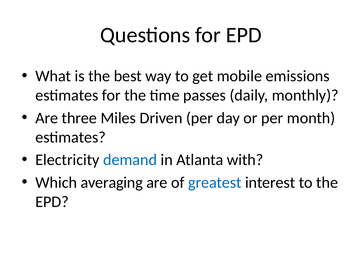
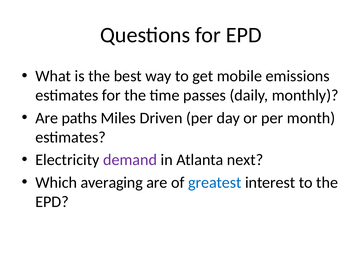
three: three -> paths
demand colour: blue -> purple
with: with -> next
